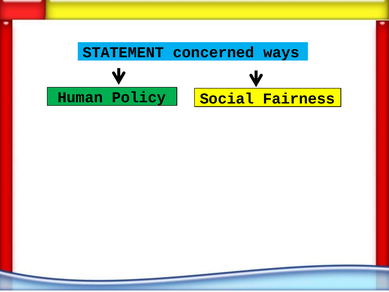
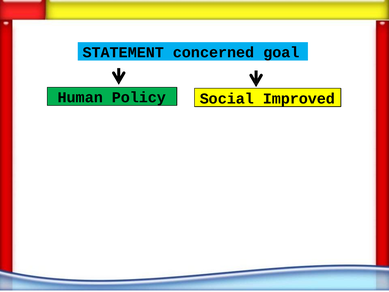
ways: ways -> goal
Fairness: Fairness -> Improved
